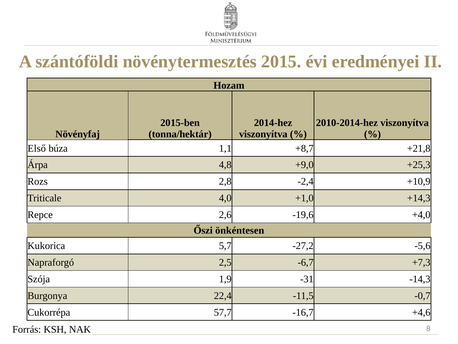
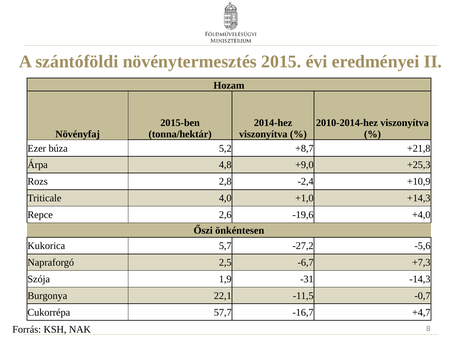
Első: Első -> Ezer
1,1: 1,1 -> 5,2
22,4: 22,4 -> 22,1
+4,6: +4,6 -> +4,7
